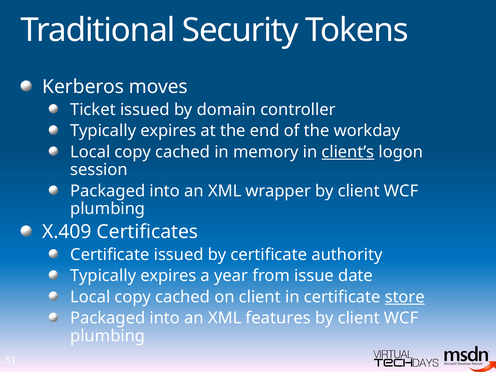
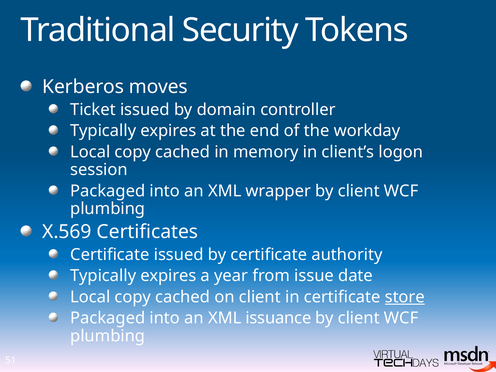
client’s underline: present -> none
X.409: X.409 -> X.569
features: features -> issuance
